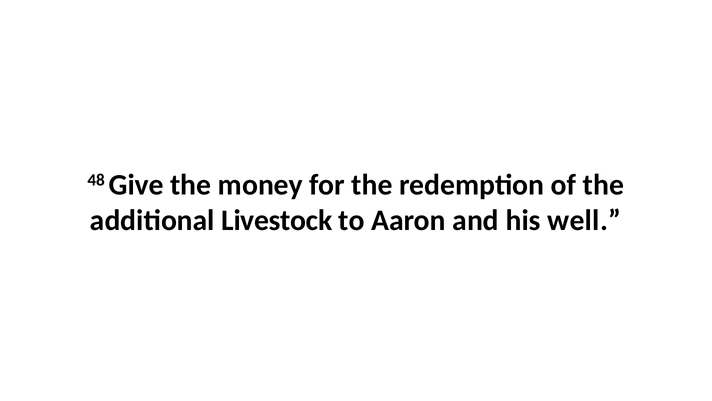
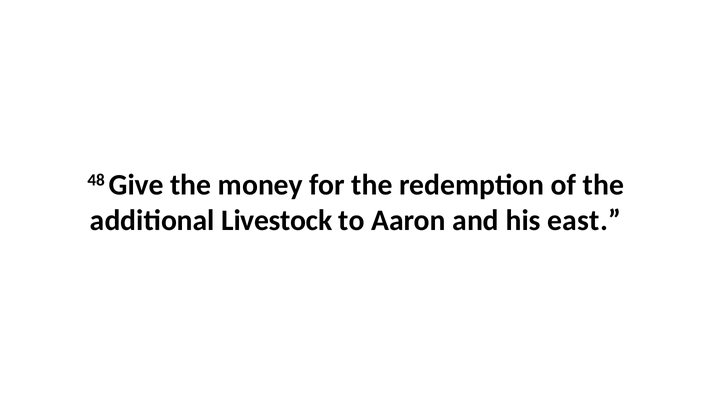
well: well -> east
